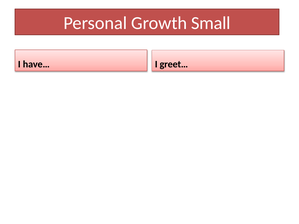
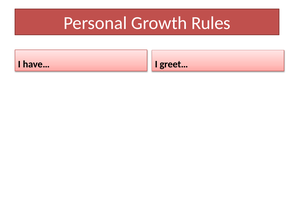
Small: Small -> Rules
